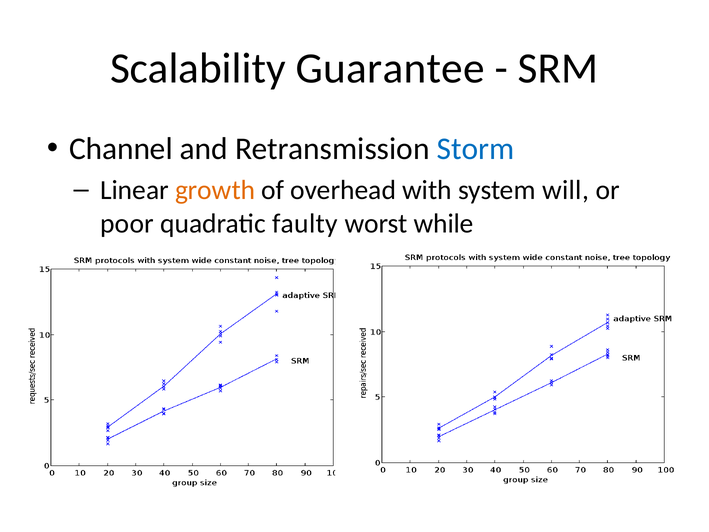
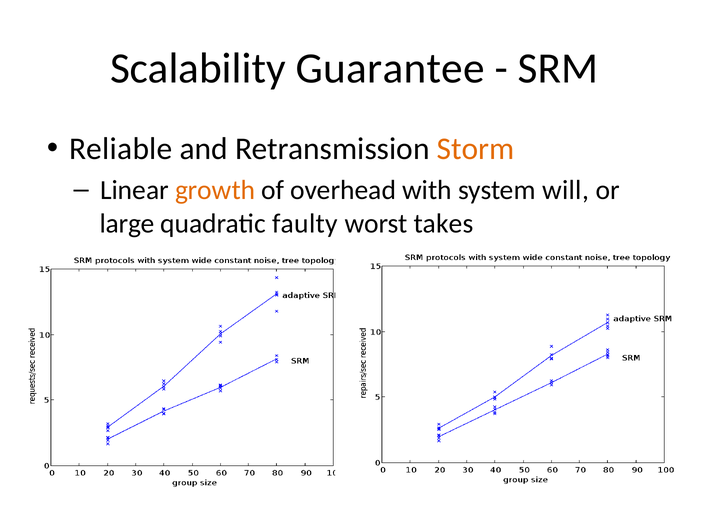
Channel: Channel -> Reliable
Storm colour: blue -> orange
poor: poor -> large
while: while -> takes
